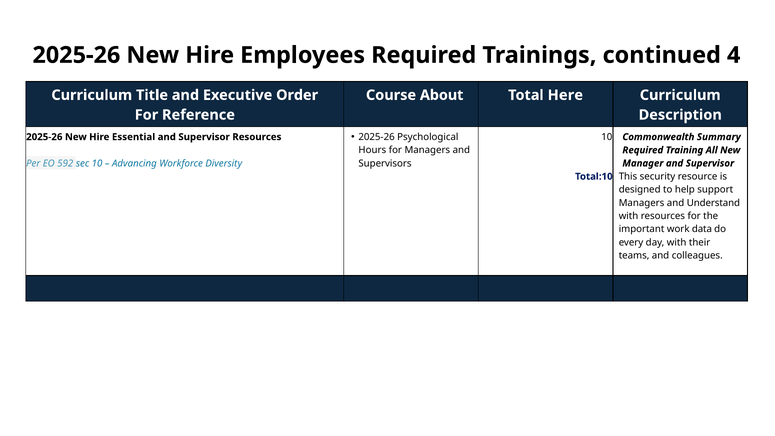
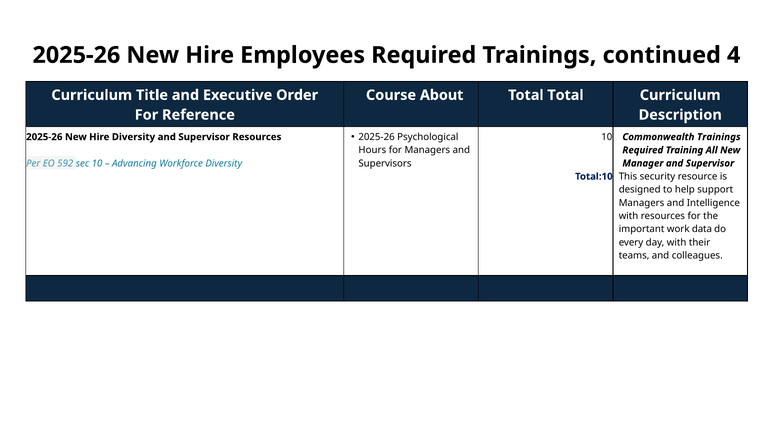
Total Here: Here -> Total
Hire Essential: Essential -> Diversity
Commonwealth Summary: Summary -> Trainings
Understand: Understand -> Intelligence
